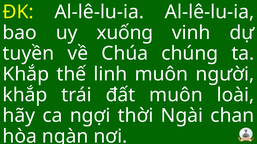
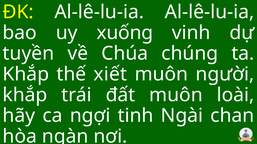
linh: linh -> xiết
thời: thời -> tinh
